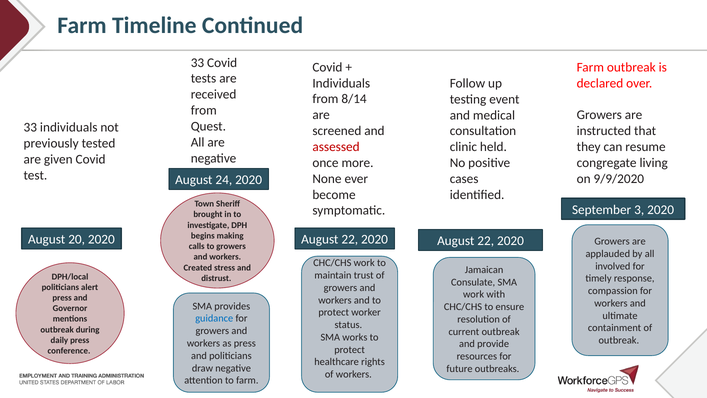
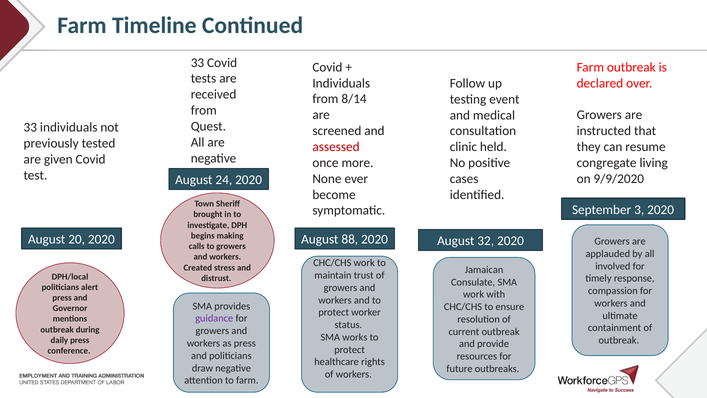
22 at (350, 239): 22 -> 88
22 at (486, 241): 22 -> 32
guidance colour: blue -> purple
